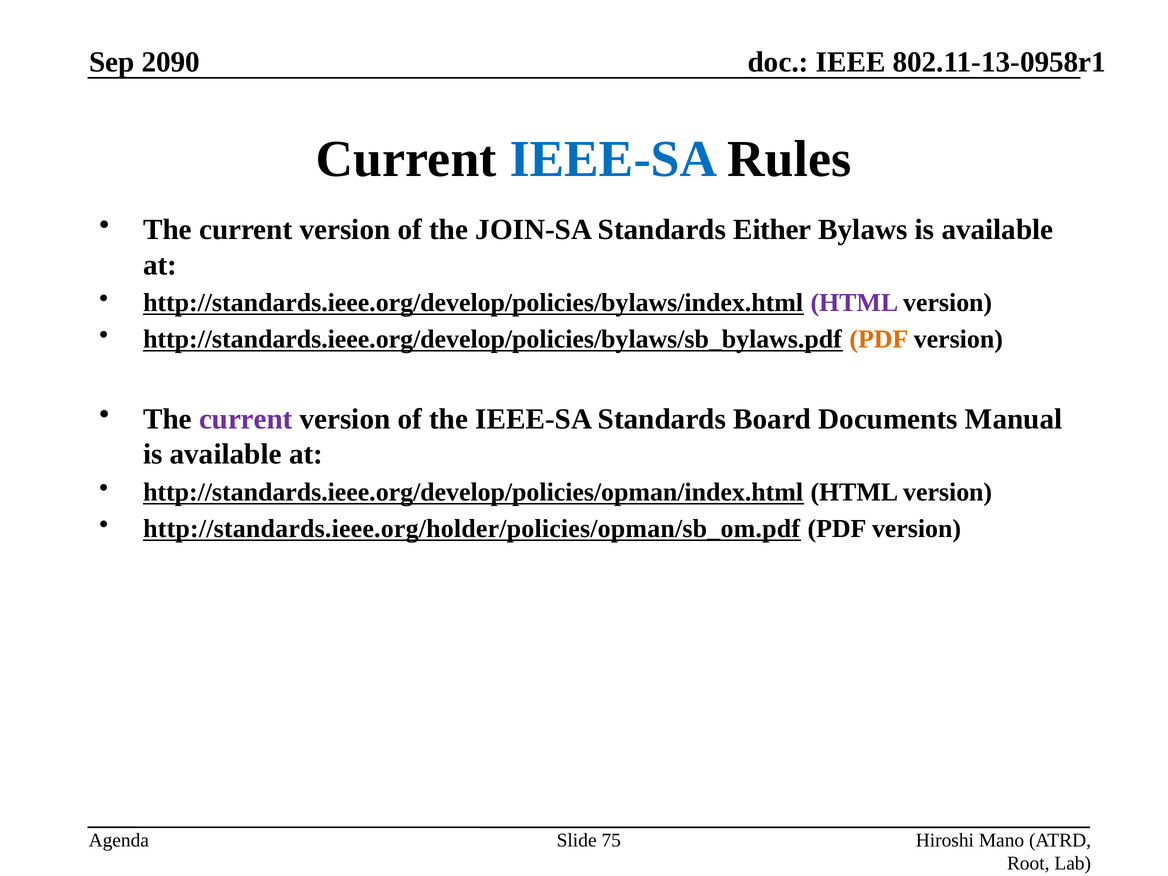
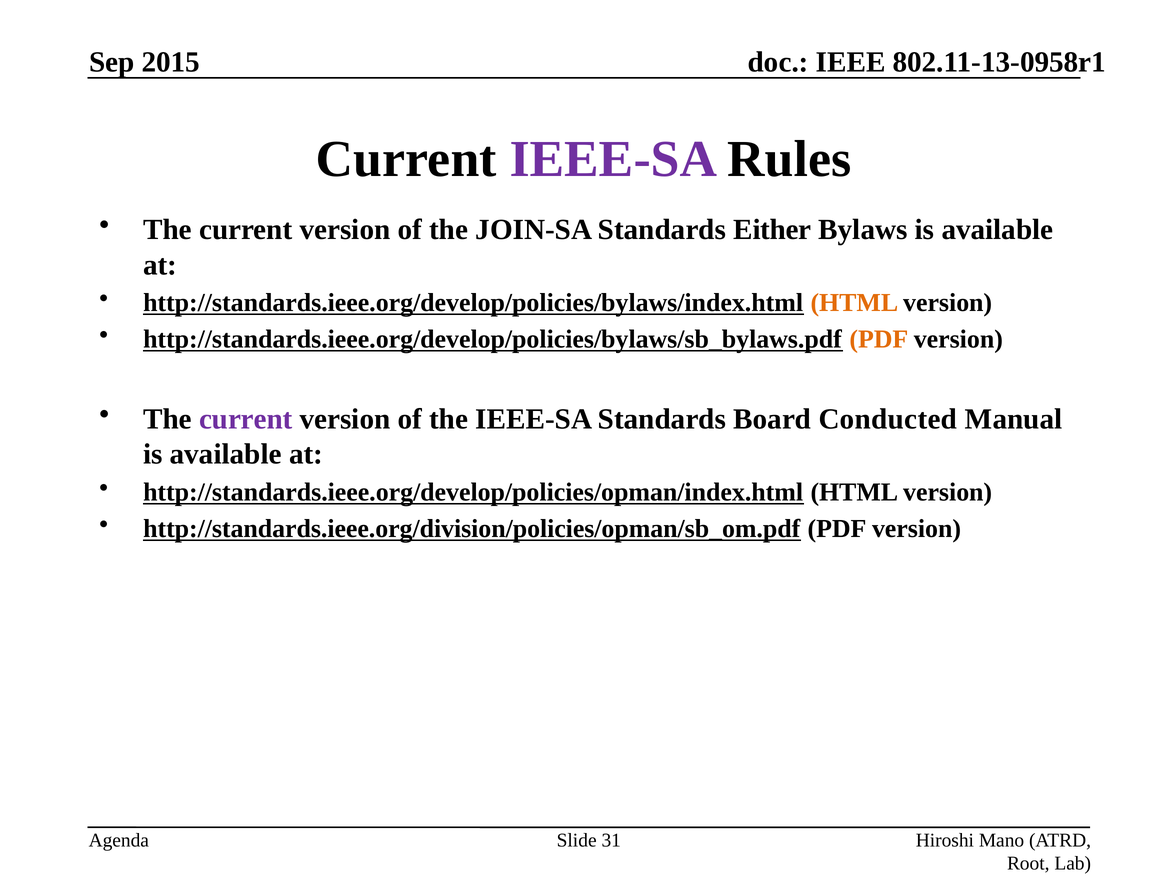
2090: 2090 -> 2015
IEEE-SA at (613, 159) colour: blue -> purple
HTML at (854, 303) colour: purple -> orange
Documents: Documents -> Conducted
http://standards.ieee.org/holder/policies/opman/sb_om.pdf: http://standards.ieee.org/holder/policies/opman/sb_om.pdf -> http://standards.ieee.org/division/policies/opman/sb_om.pdf
75: 75 -> 31
